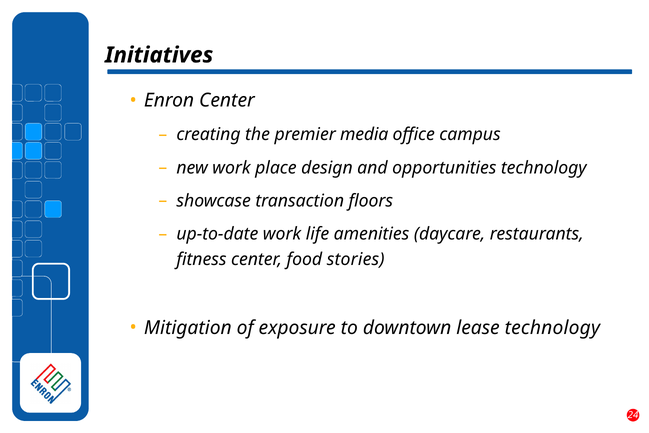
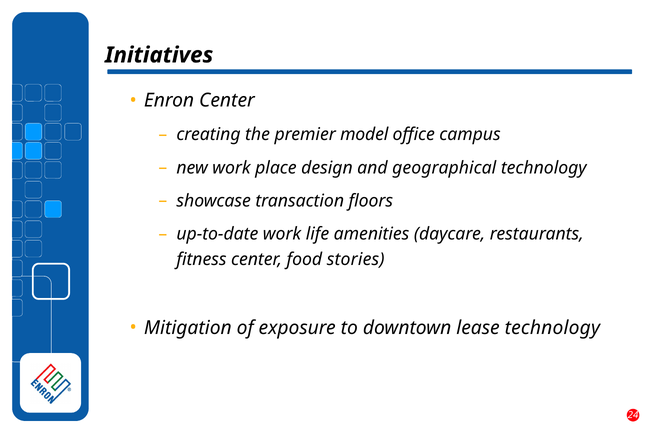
media: media -> model
opportunities: opportunities -> geographical
